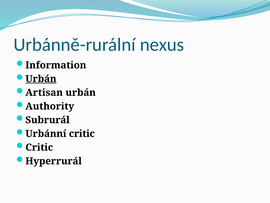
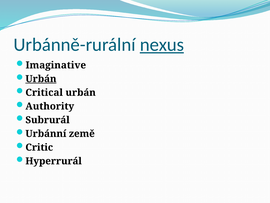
nexus underline: none -> present
Information: Information -> Imaginative
Artisan: Artisan -> Critical
Urbánní critic: critic -> země
